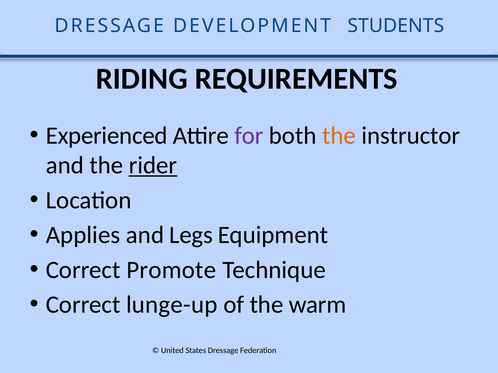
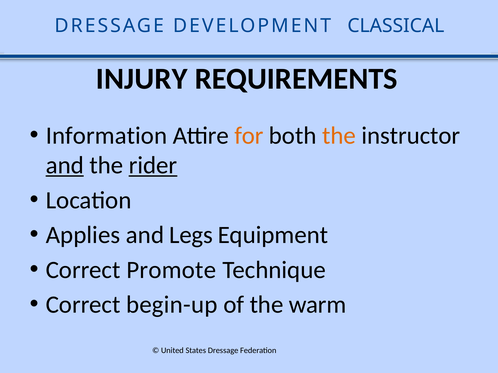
STUDENTS: STUDENTS -> CLASSICAL
RIDING: RIDING -> INJURY
Experienced: Experienced -> Information
for colour: purple -> orange
and at (65, 166) underline: none -> present
lunge-up: lunge-up -> begin-up
